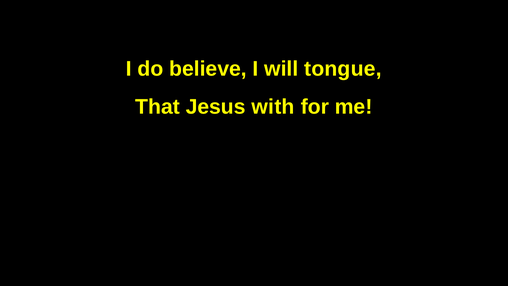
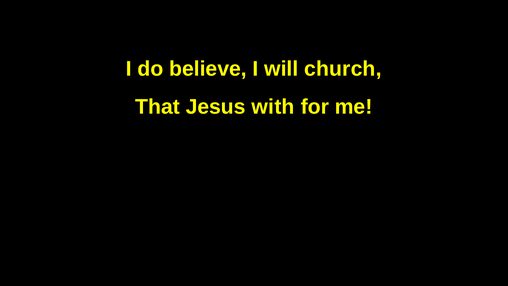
tongue: tongue -> church
